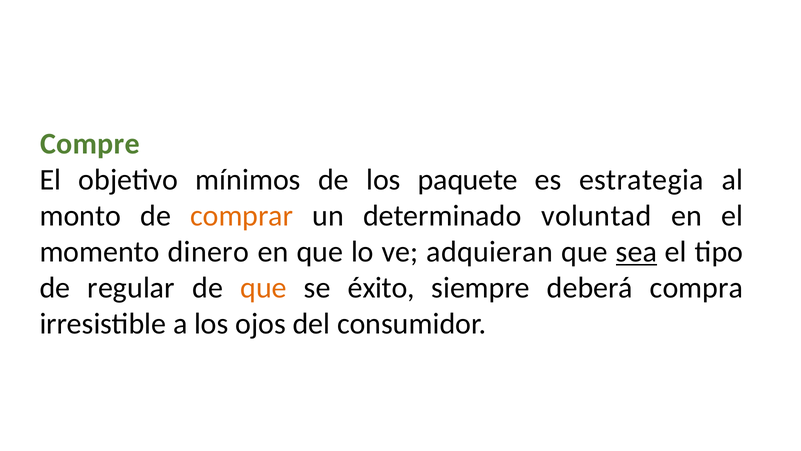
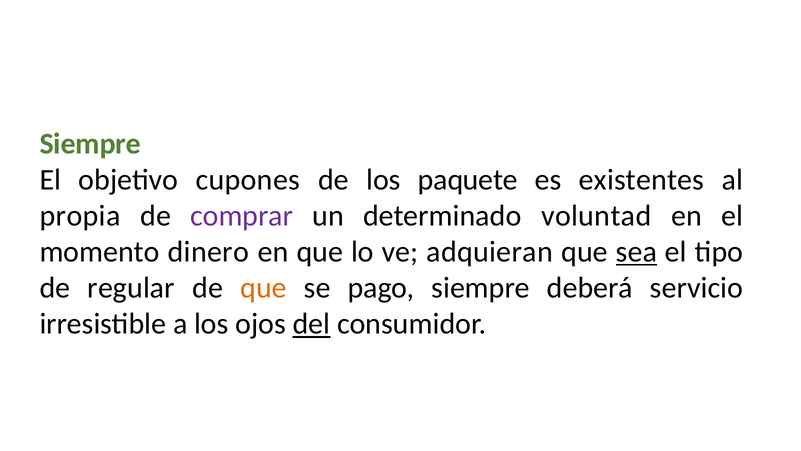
Compre at (90, 144): Compre -> Siempre
mínimos: mínimos -> cupones
estrategia: estrategia -> existentes
monto: monto -> propia
comprar colour: orange -> purple
éxito: éxito -> pago
compra: compra -> servicio
del underline: none -> present
